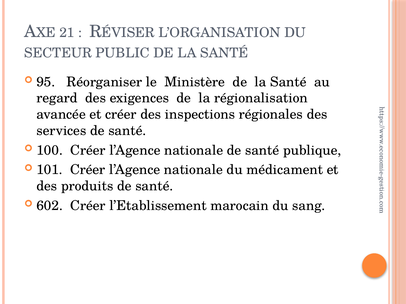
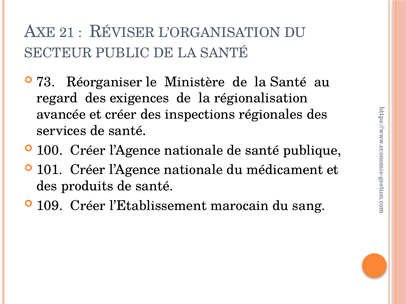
95: 95 -> 73
602: 602 -> 109
